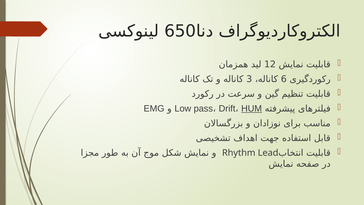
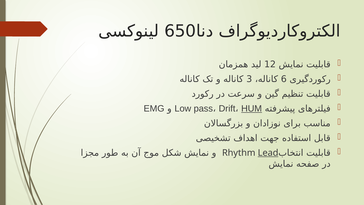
Lead underline: none -> present
